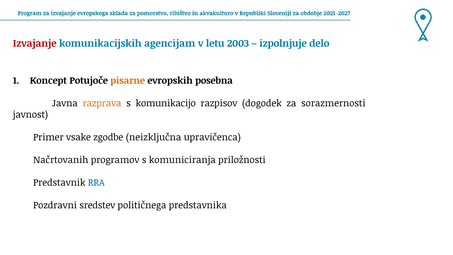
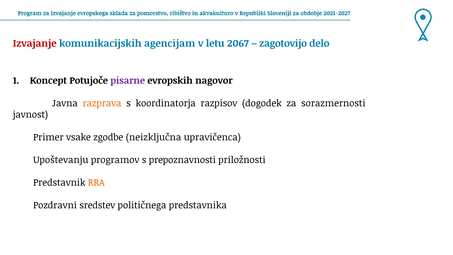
2003: 2003 -> 2067
izpolnjuje: izpolnjuje -> zagotovijo
pisarne colour: orange -> purple
posebna: posebna -> nagovor
komunikacijo: komunikacijo -> koordinatorja
Načrtovanih: Načrtovanih -> Upoštevanju
komuniciranja: komuniciranja -> prepoznavnosti
RRA colour: blue -> orange
